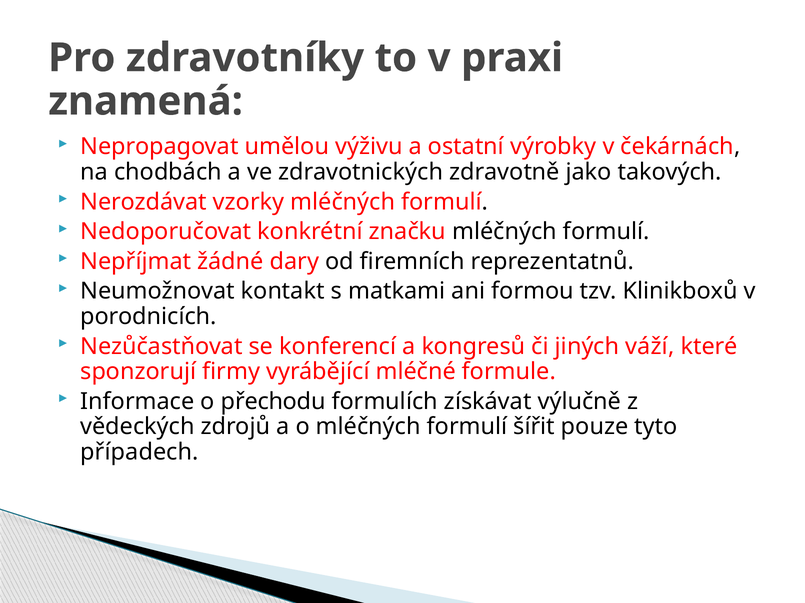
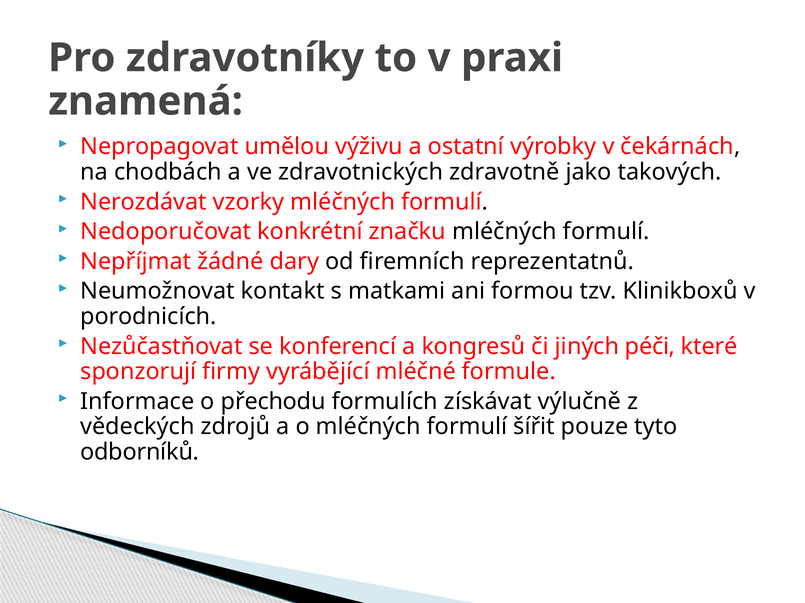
váží: váží -> péči
případech: případech -> odborníků
